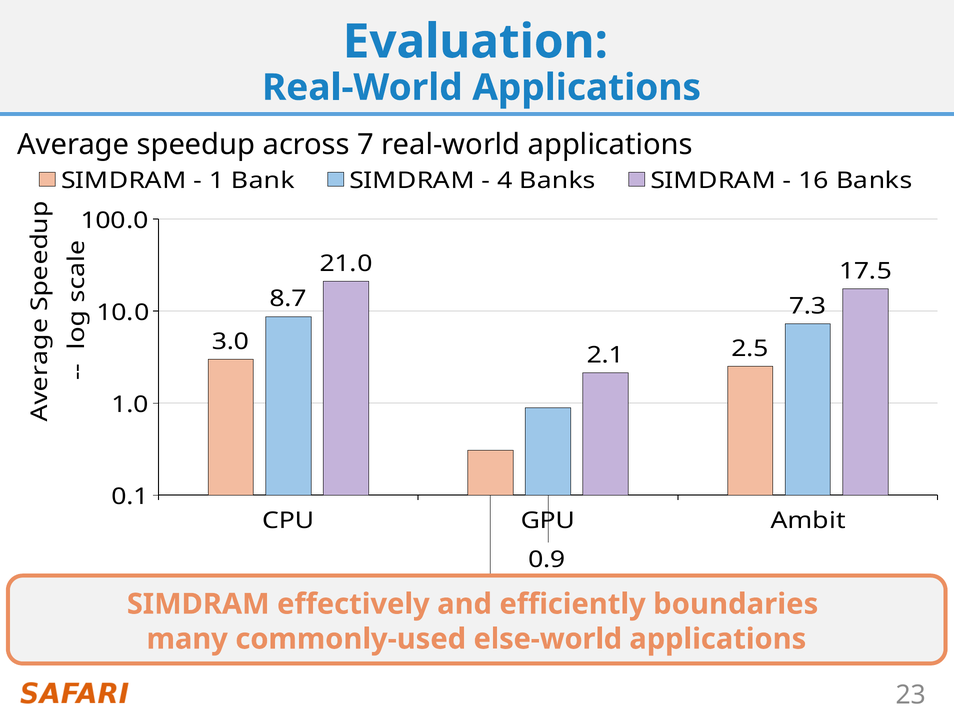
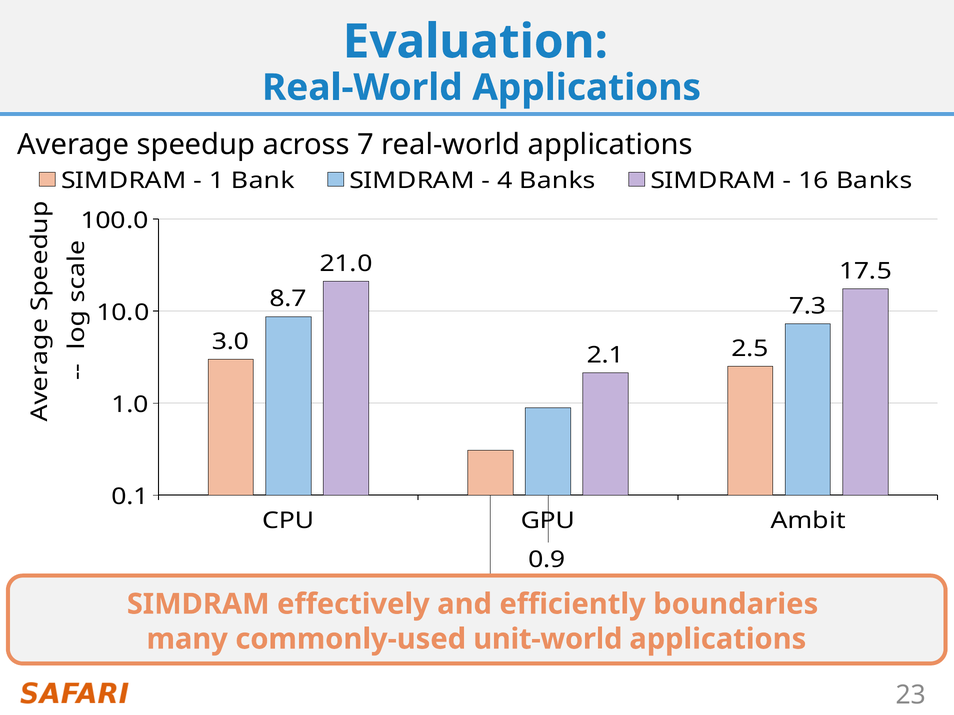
else-world: else-world -> unit-world
